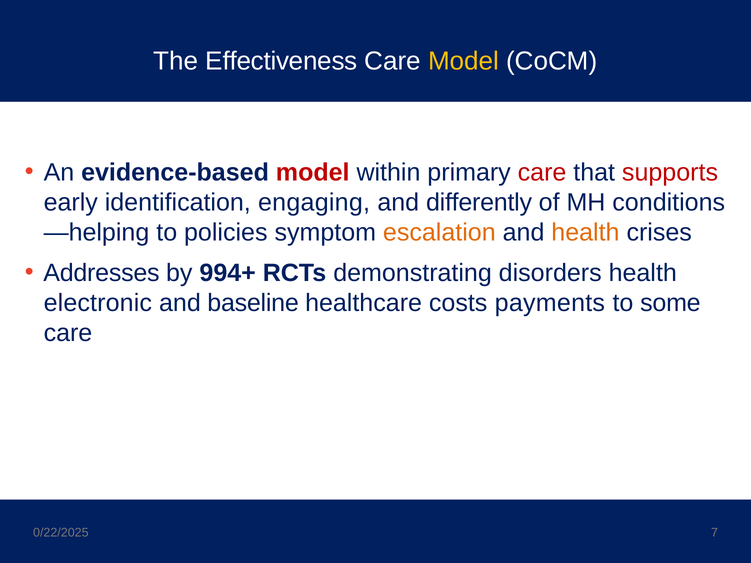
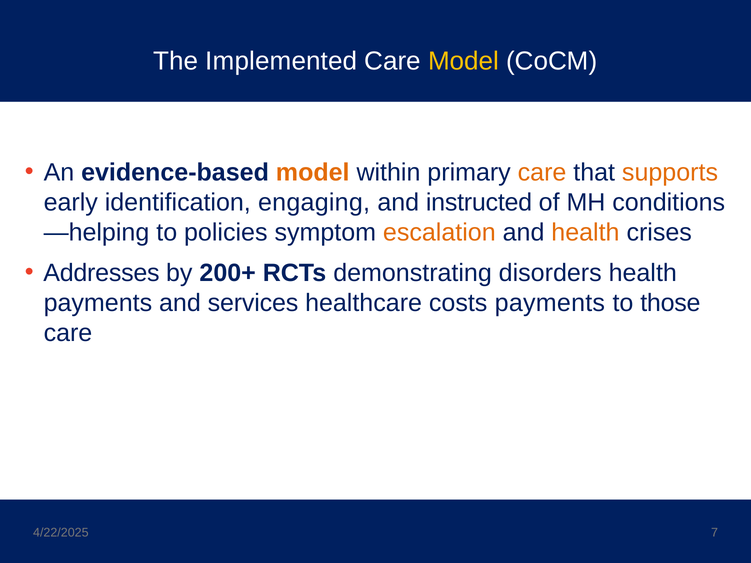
Effectiveness: Effectiveness -> Implemented
model at (313, 173) colour: red -> orange
care at (542, 173) colour: red -> orange
supports colour: red -> orange
differently: differently -> instructed
994+: 994+ -> 200+
electronic at (98, 303): electronic -> payments
baseline: baseline -> services
some: some -> those
0/22/2025: 0/22/2025 -> 4/22/2025
